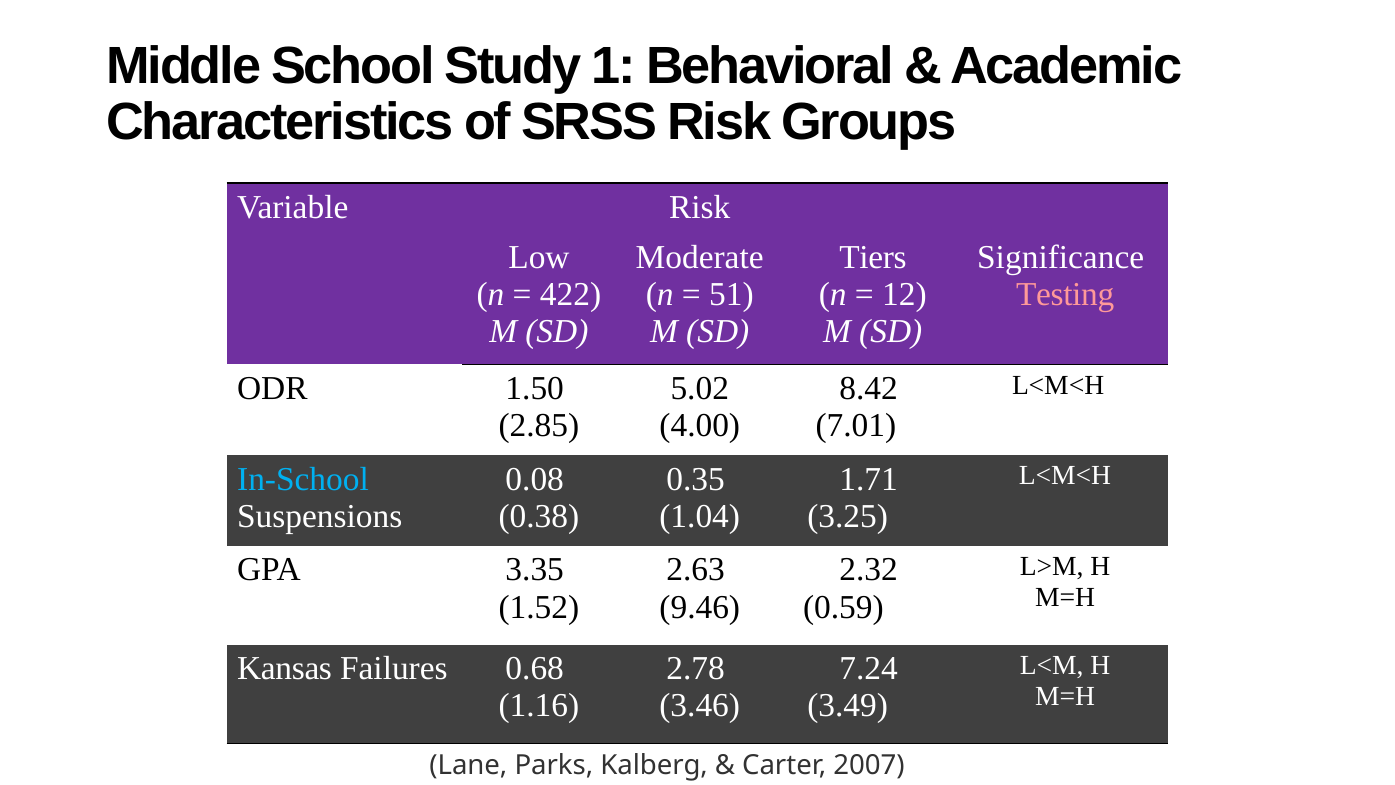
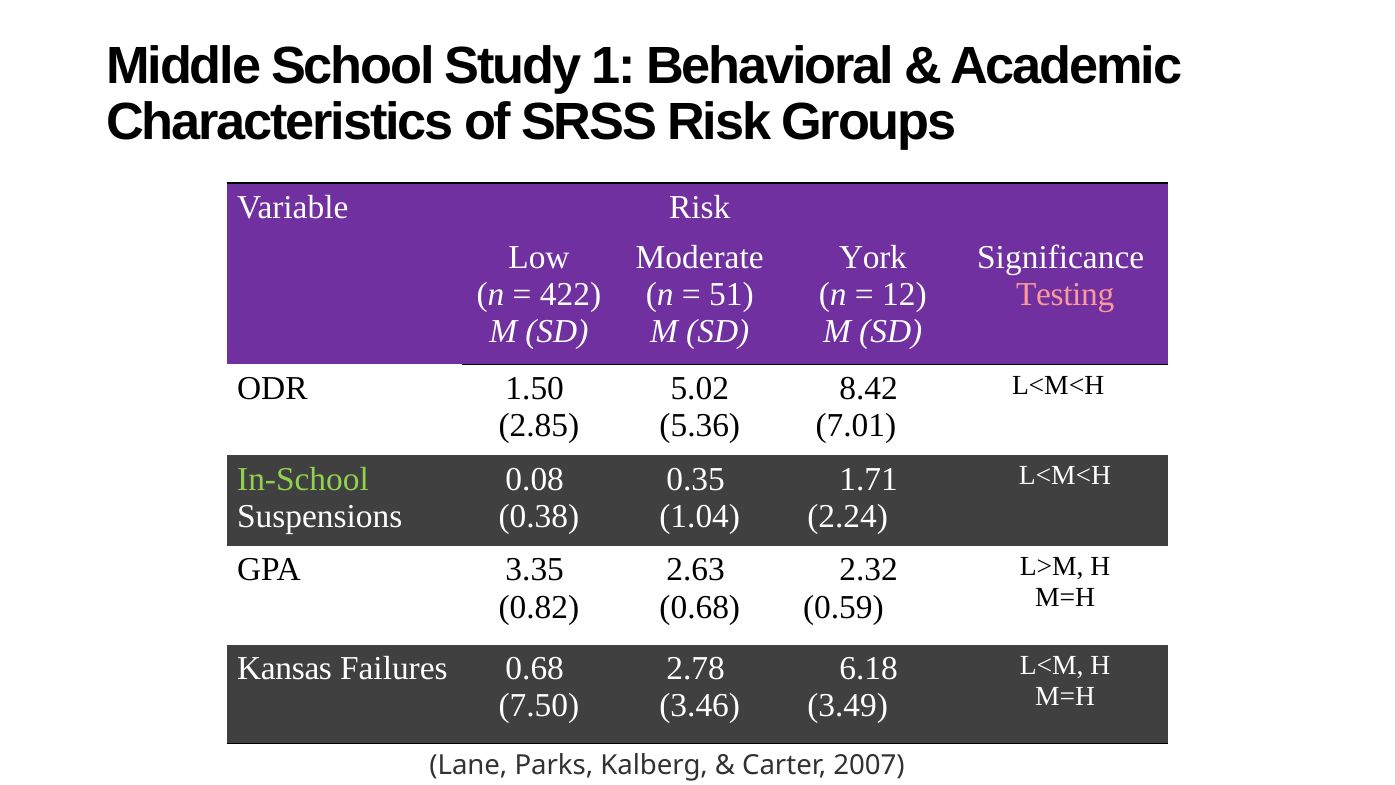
Tiers: Tiers -> York
4.00: 4.00 -> 5.36
In-School colour: light blue -> light green
3.25: 3.25 -> 2.24
1.52: 1.52 -> 0.82
9.46 at (700, 607): 9.46 -> 0.68
7.24: 7.24 -> 6.18
1.16: 1.16 -> 7.50
